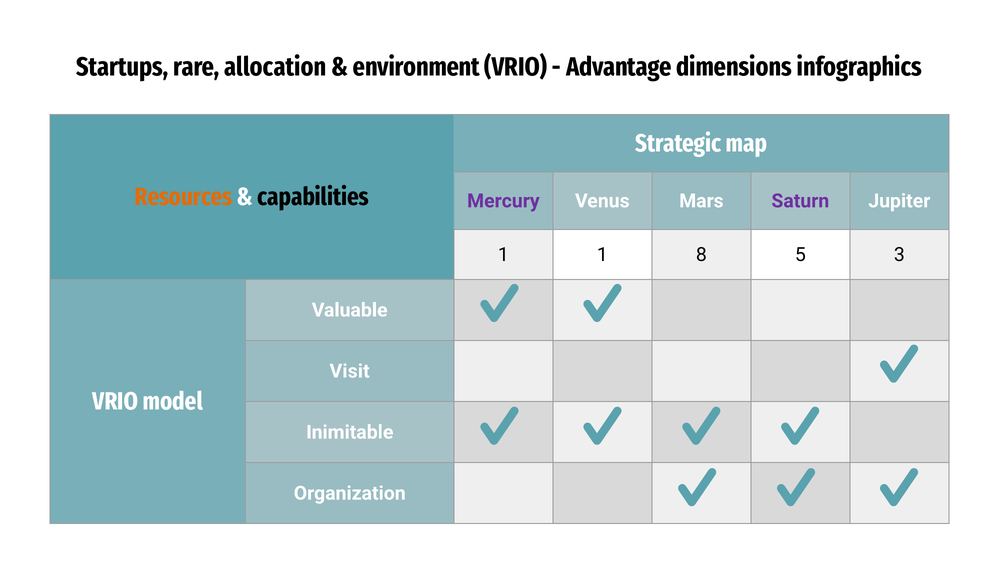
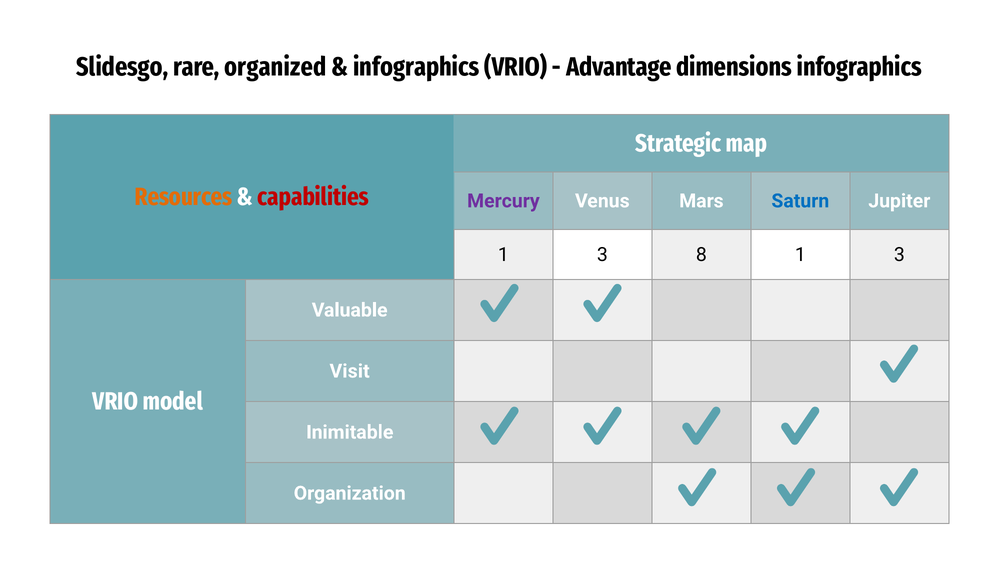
Startups: Startups -> Slidesgo
allocation: allocation -> organized
environment at (416, 67): environment -> infographics
capabilities colour: black -> red
Saturn colour: purple -> blue
1 at (602, 255): 1 -> 3
8 5: 5 -> 1
